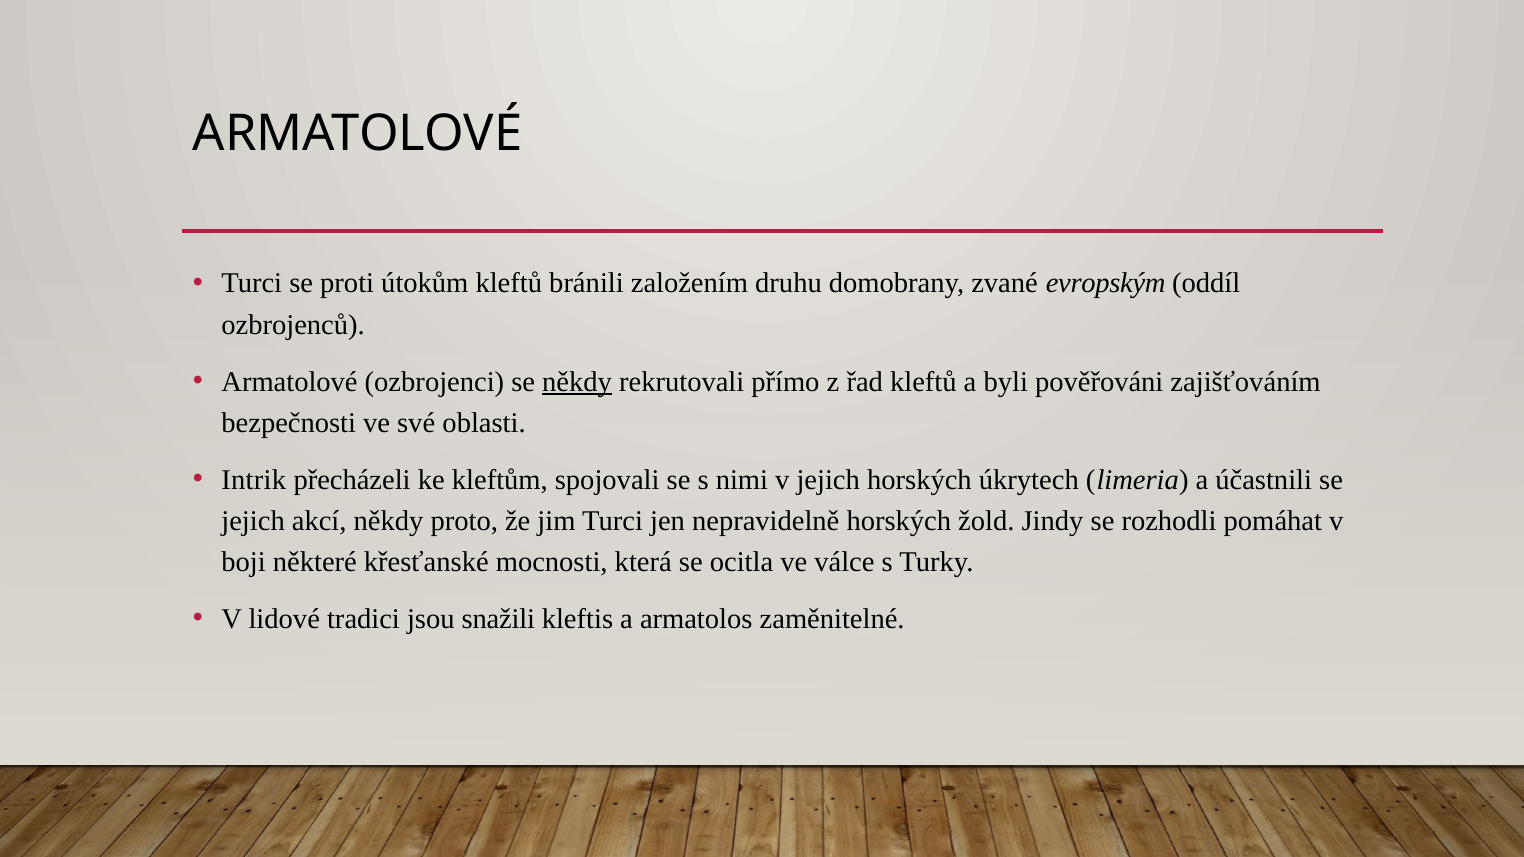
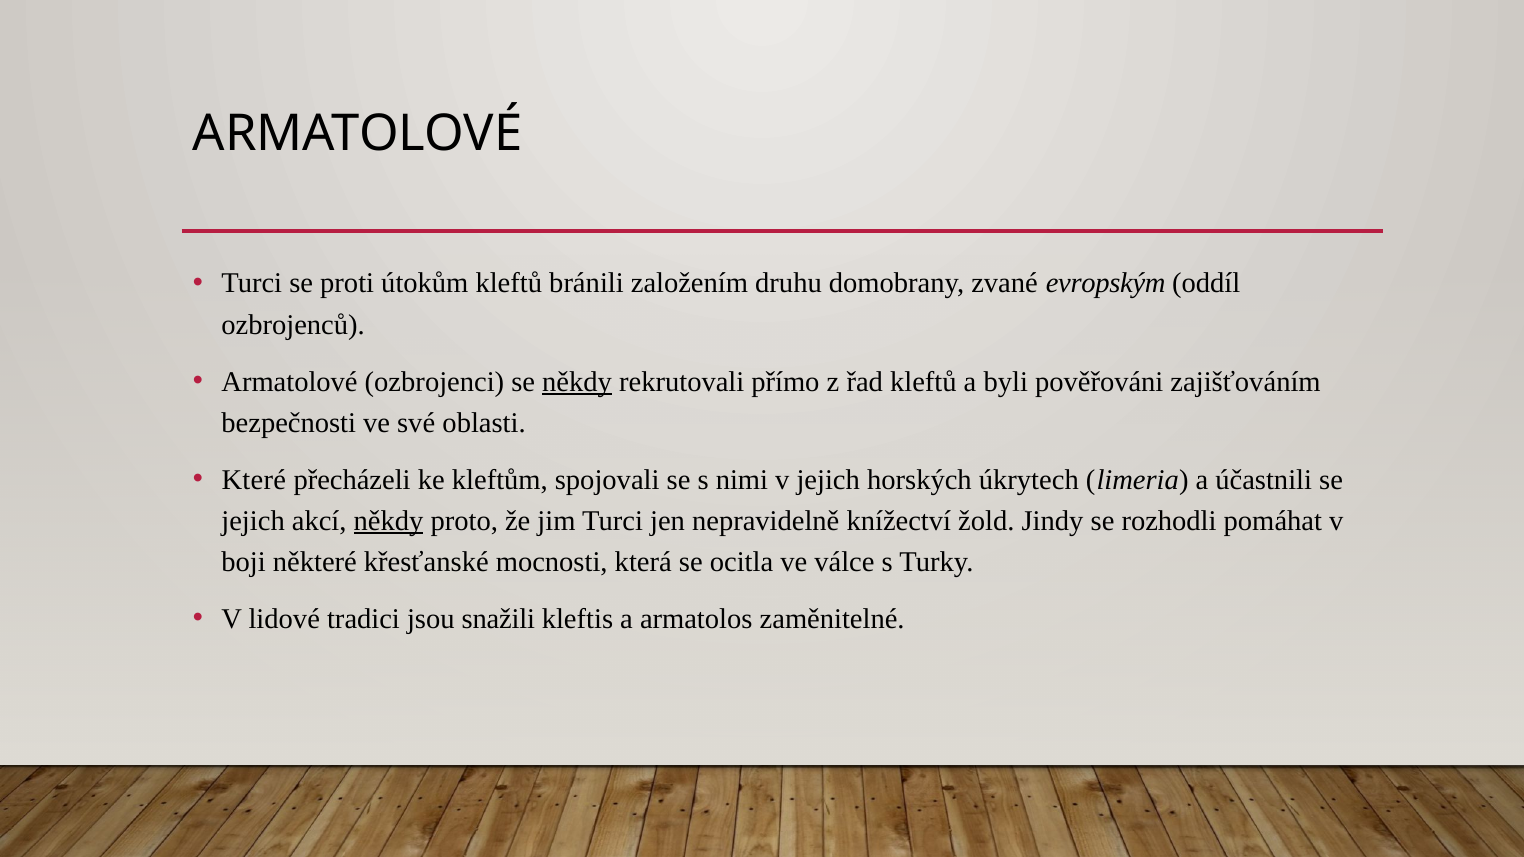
Intrik: Intrik -> Které
někdy at (389, 521) underline: none -> present
nepravidelně horských: horských -> knížectví
